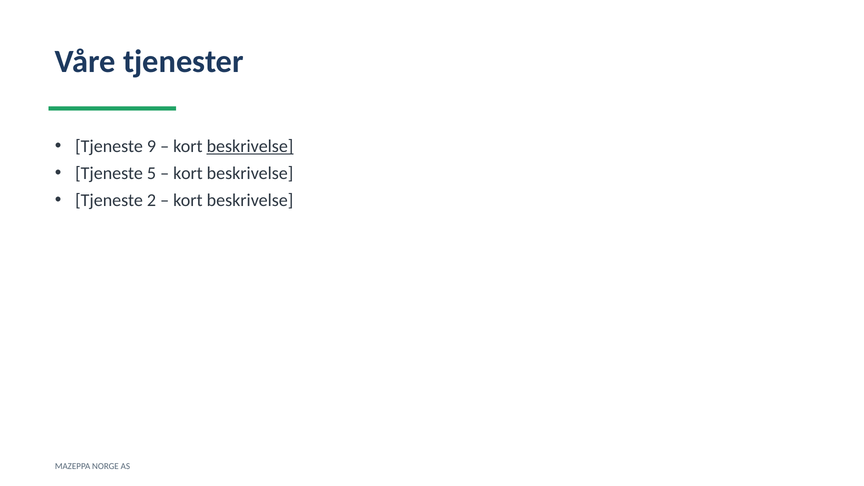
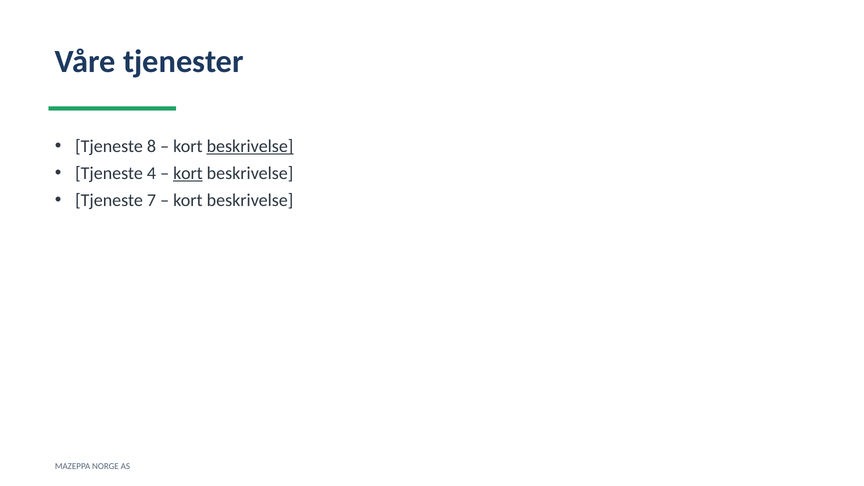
9: 9 -> 8
5: 5 -> 4
kort at (188, 173) underline: none -> present
2: 2 -> 7
